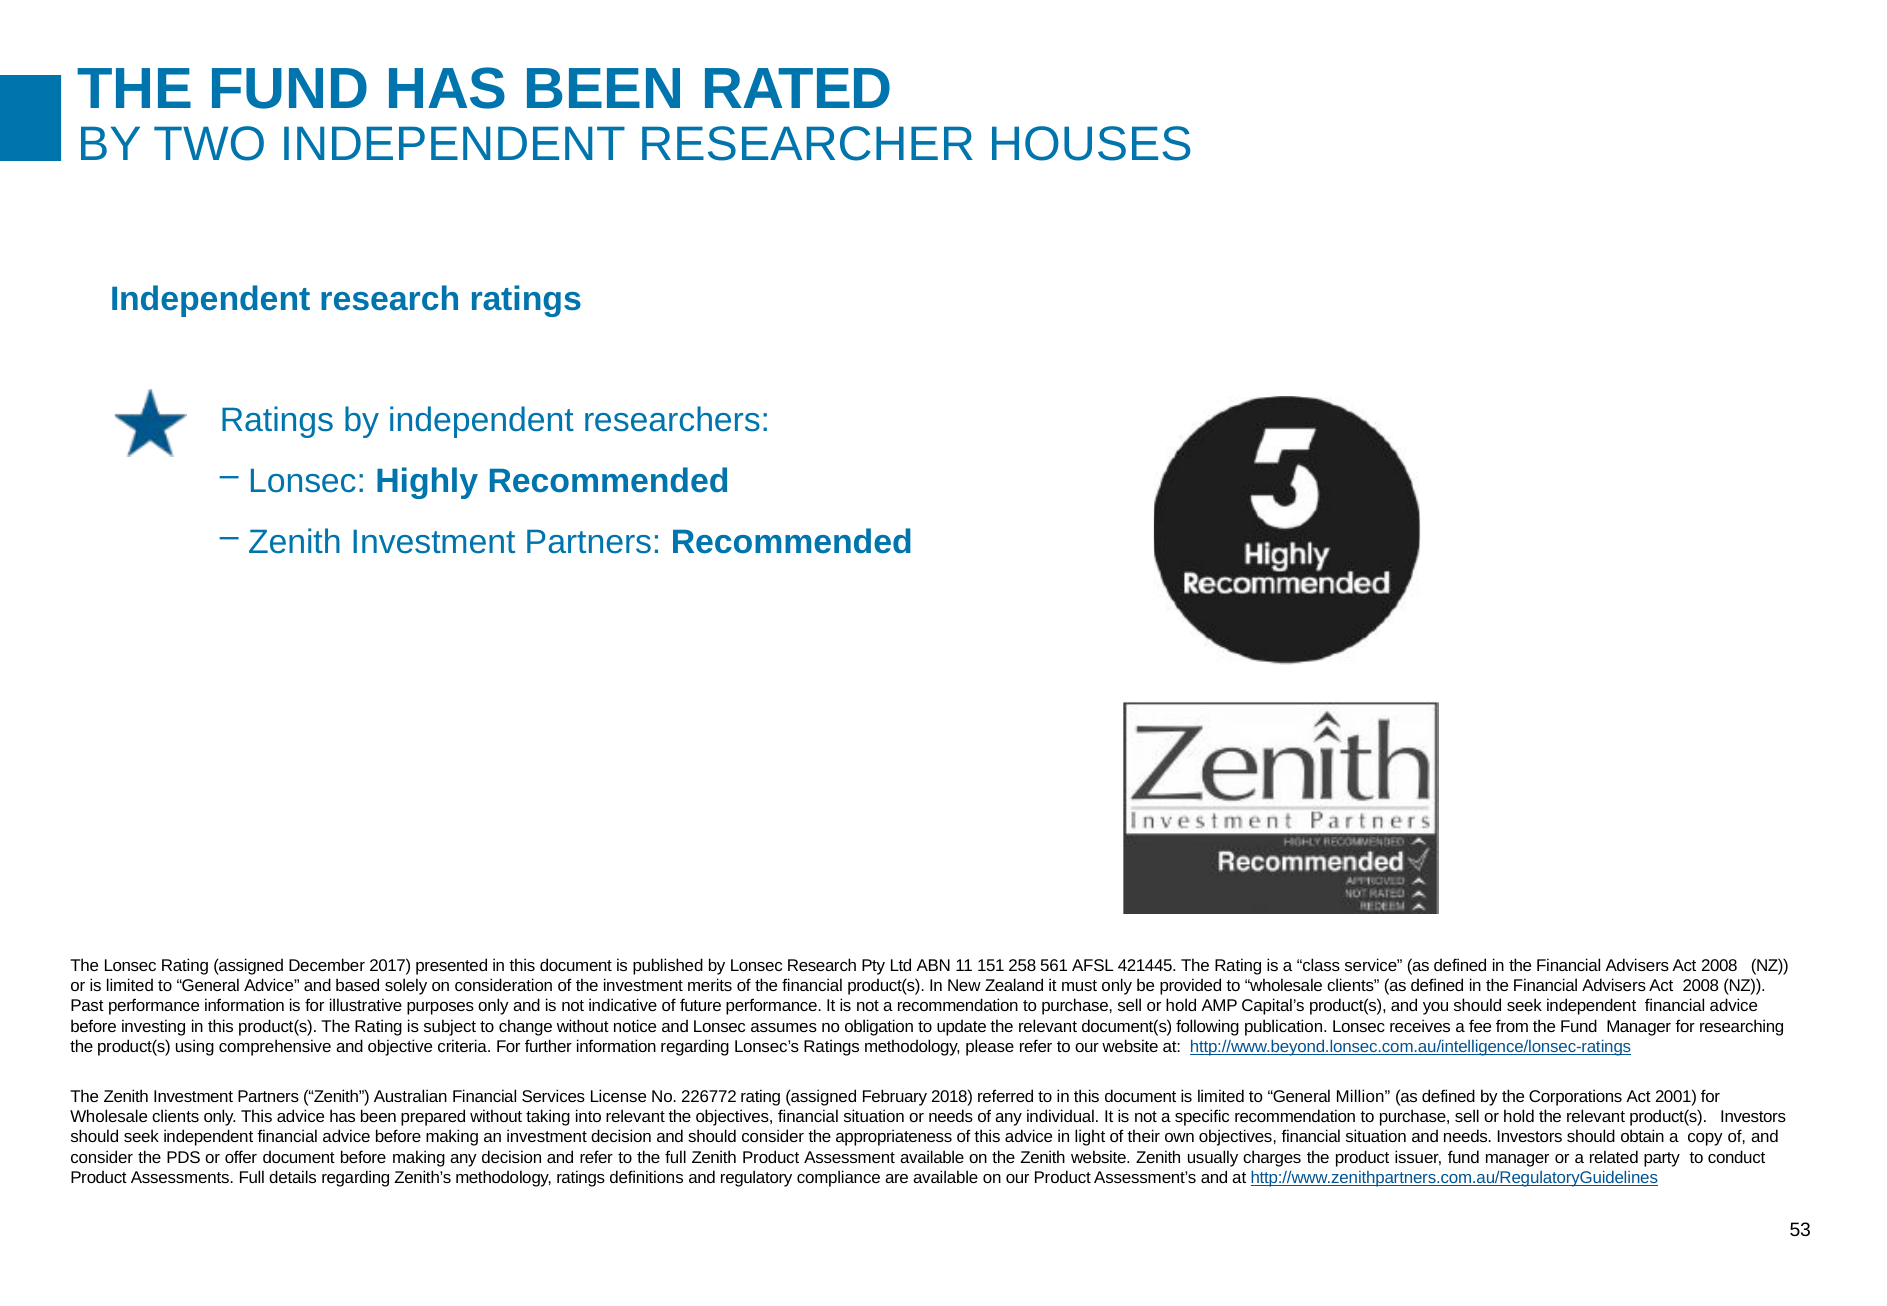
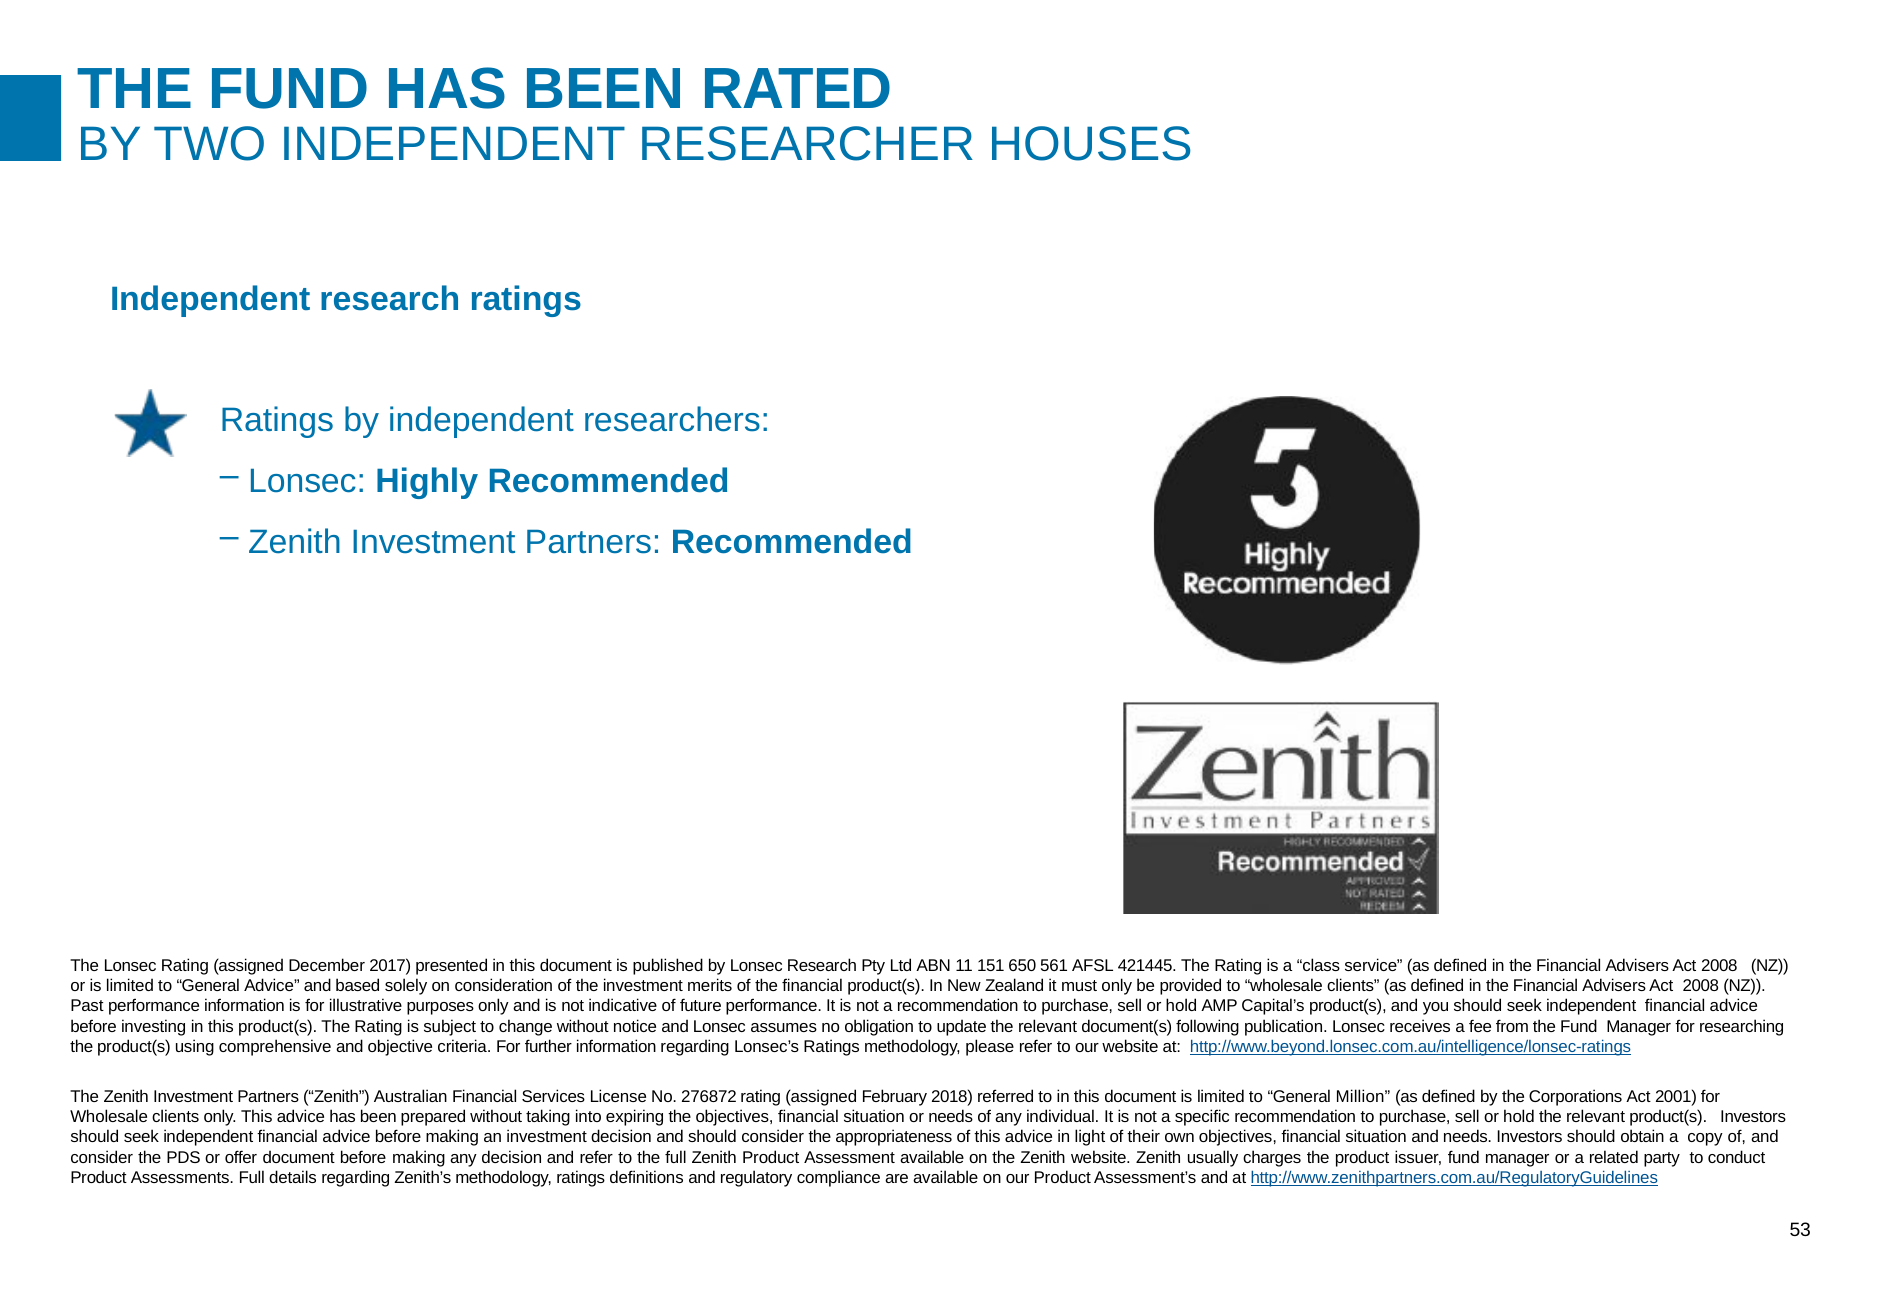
258: 258 -> 650
226772: 226772 -> 276872
into relevant: relevant -> expiring
